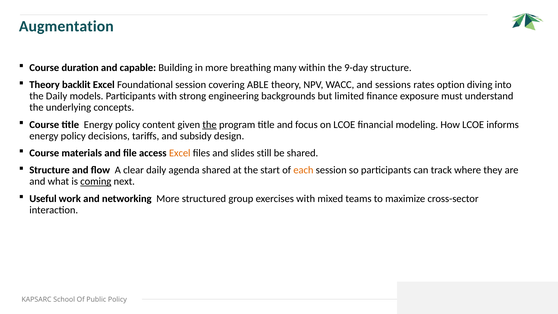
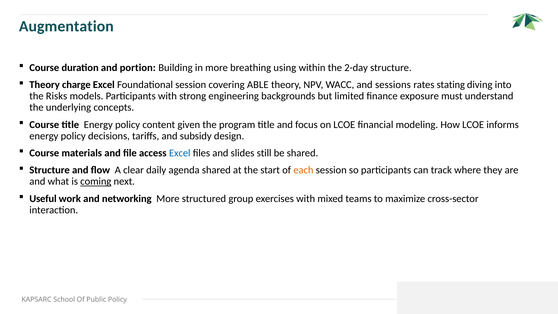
capable: capable -> portion
many: many -> using
9-day: 9-day -> 2-day
backlit: backlit -> charge
option: option -> stating
the Daily: Daily -> Risks
the at (210, 125) underline: present -> none
Excel at (180, 153) colour: orange -> blue
